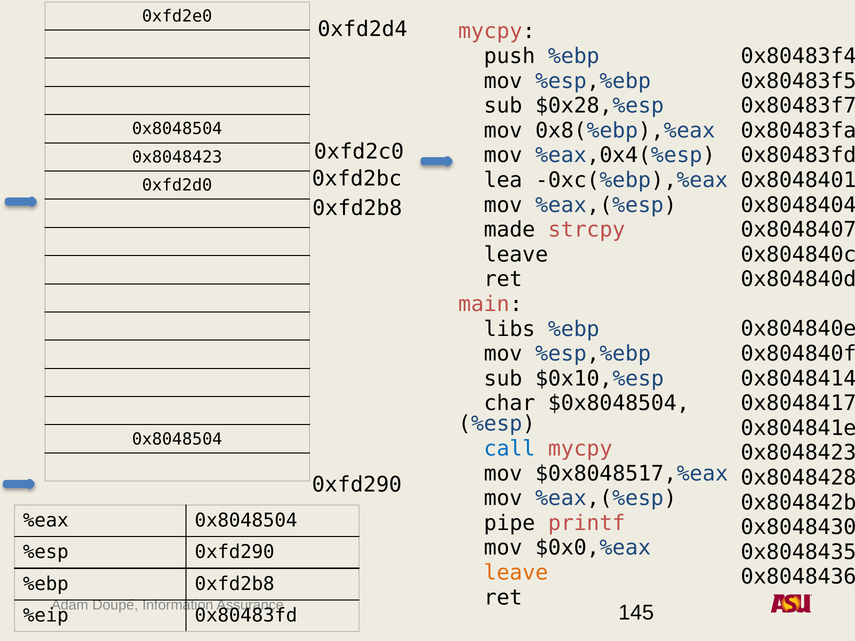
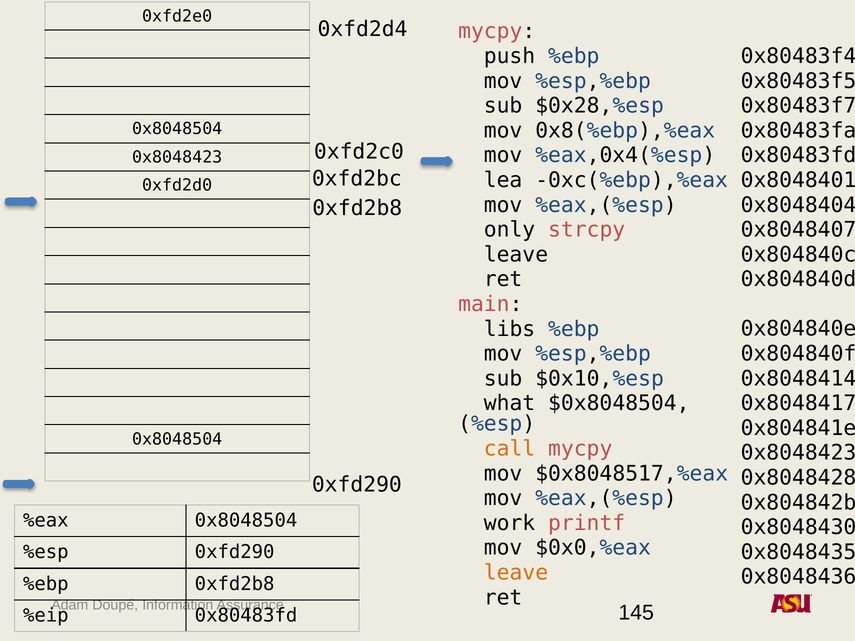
made: made -> only
char: char -> what
call colour: blue -> orange
pipe: pipe -> work
